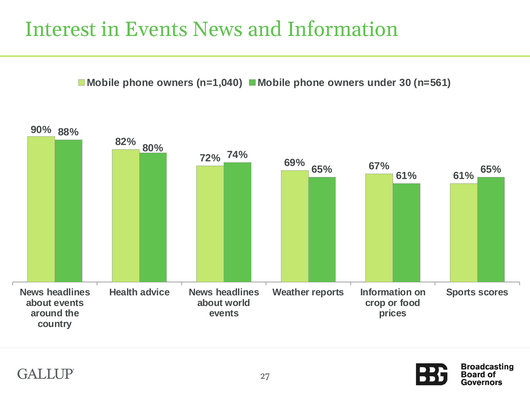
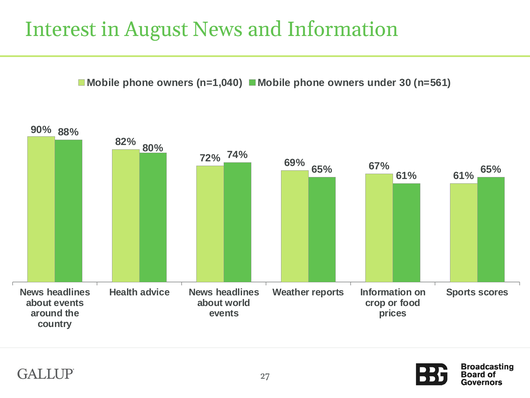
in Events: Events -> August
